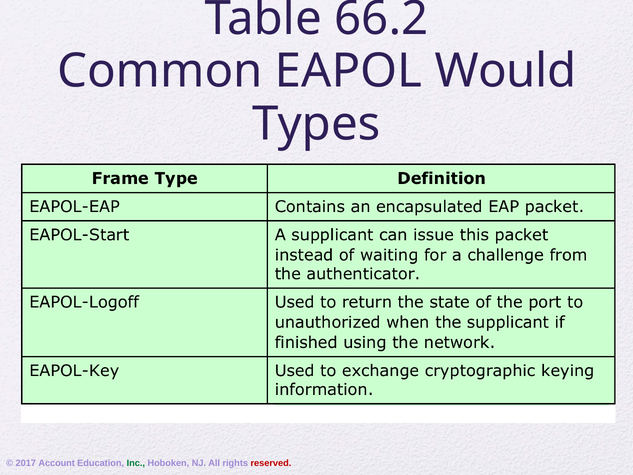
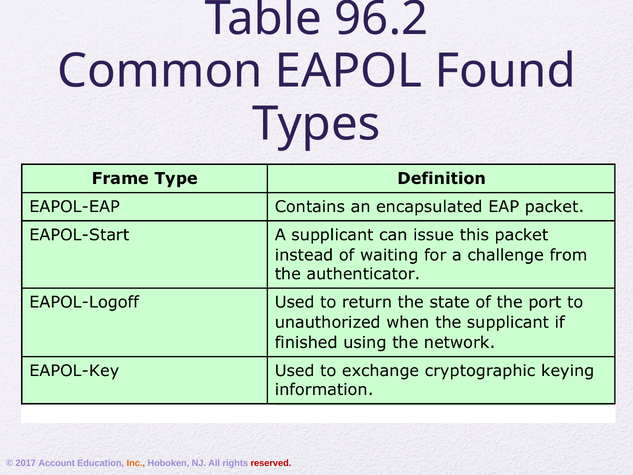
66.2: 66.2 -> 96.2
Would: Would -> Found
Inc colour: green -> orange
